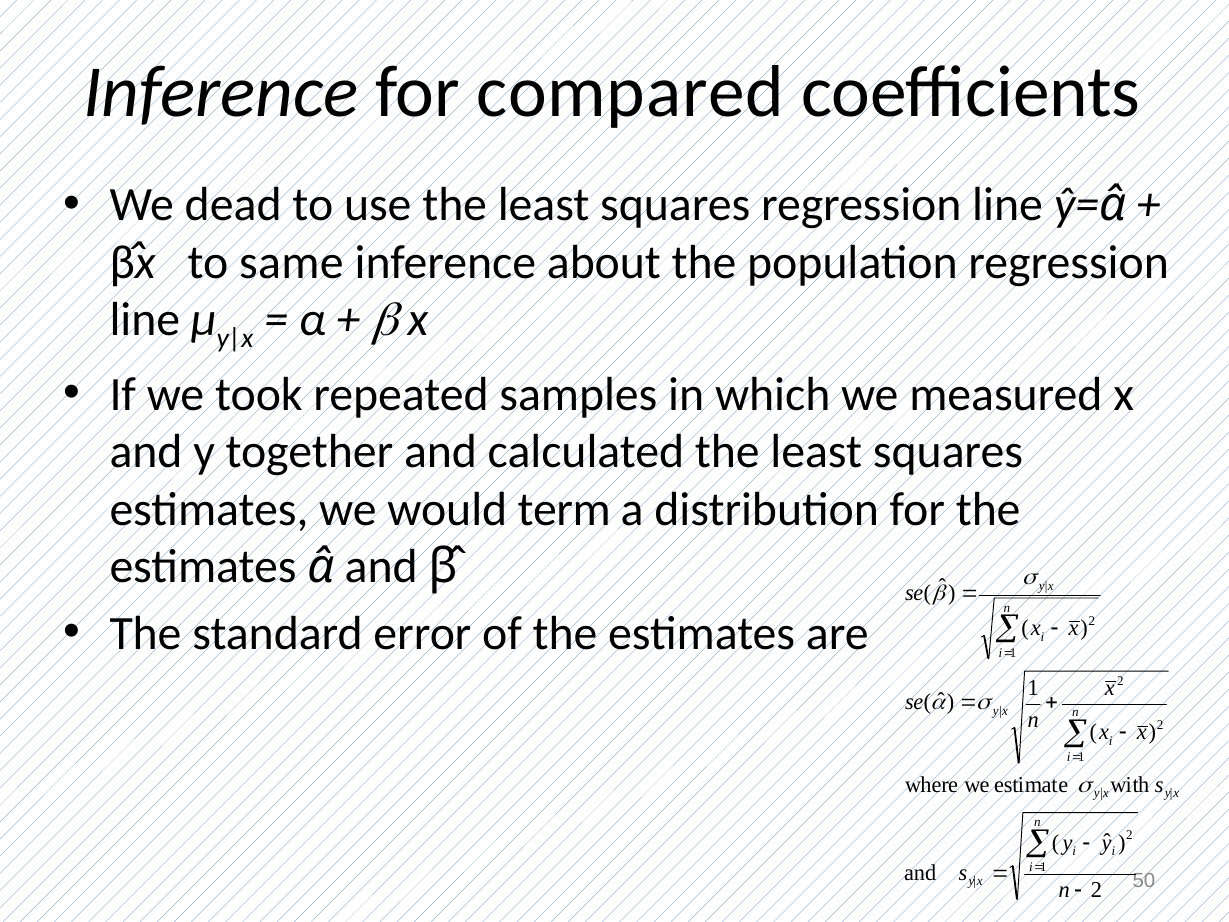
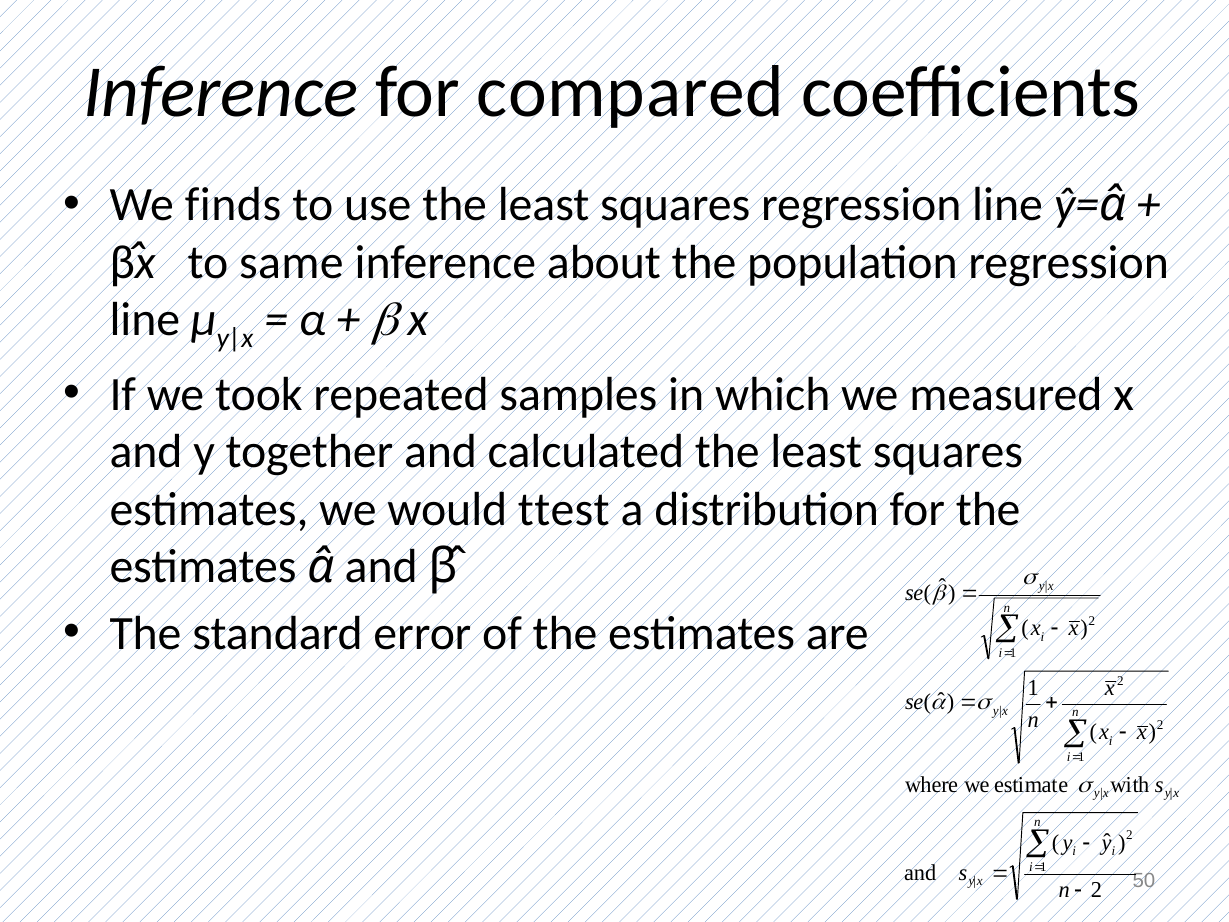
dead: dead -> finds
term: term -> ttest
